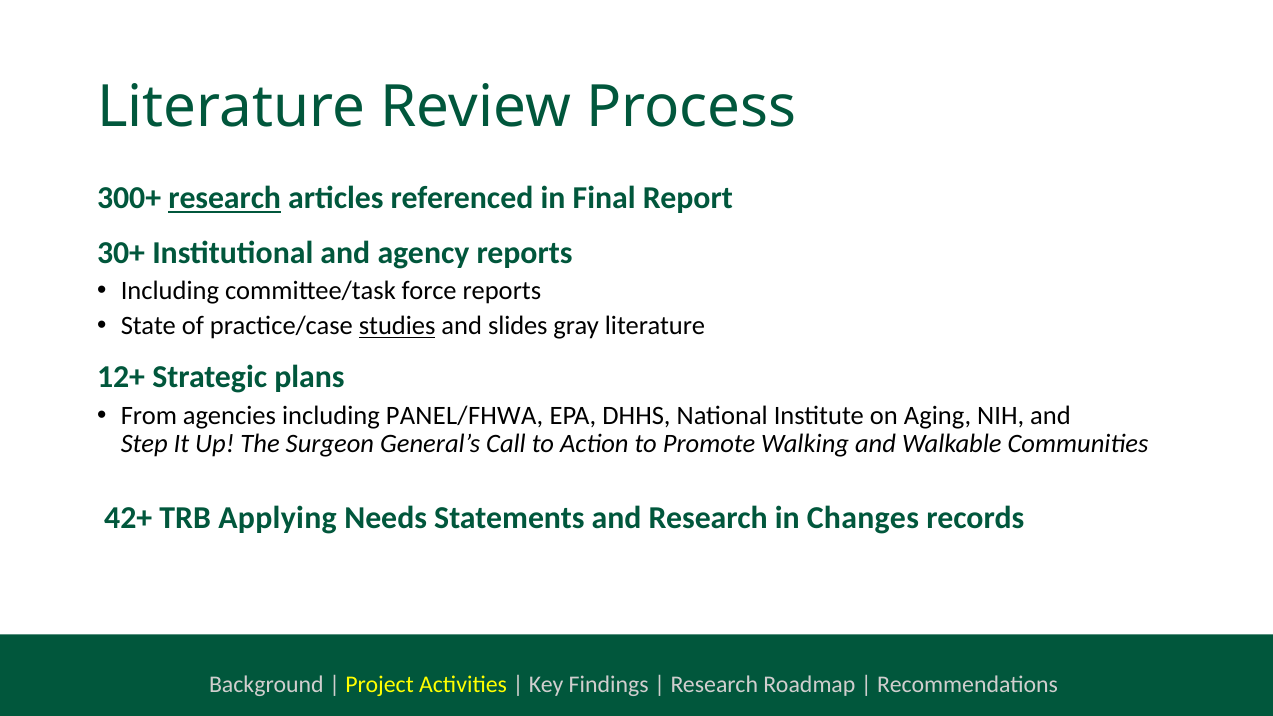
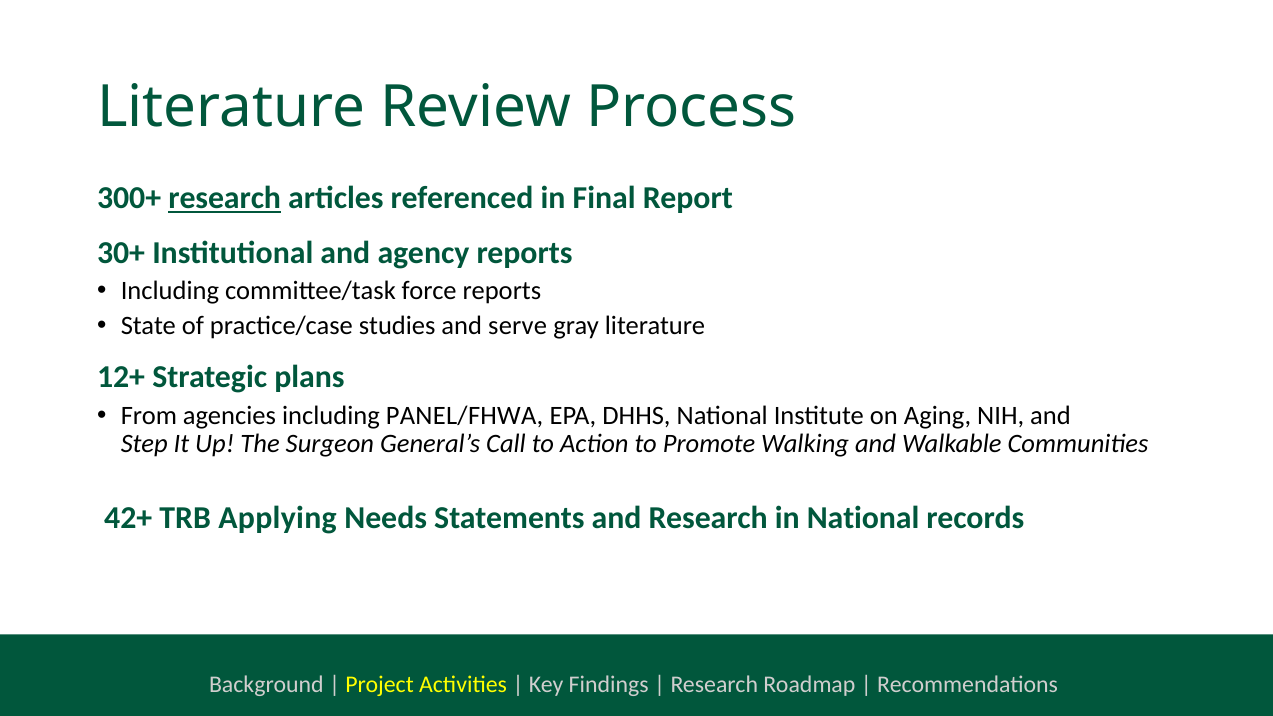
studies underline: present -> none
slides: slides -> serve
in Changes: Changes -> National
